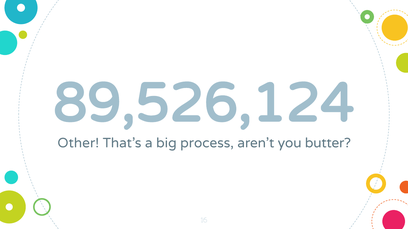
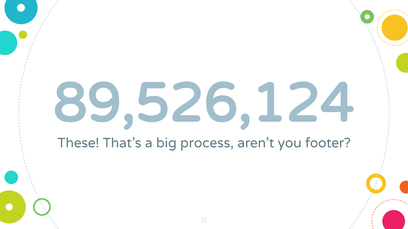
Other: Other -> These
butter: butter -> footer
